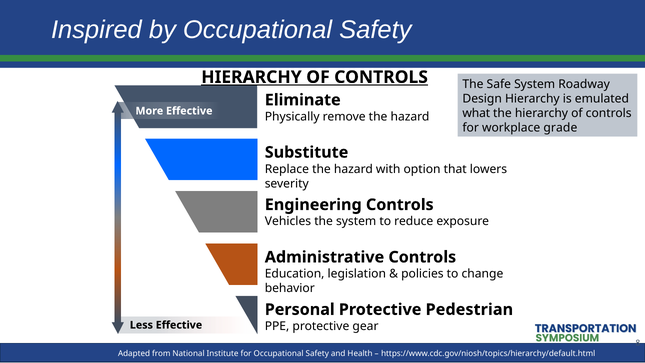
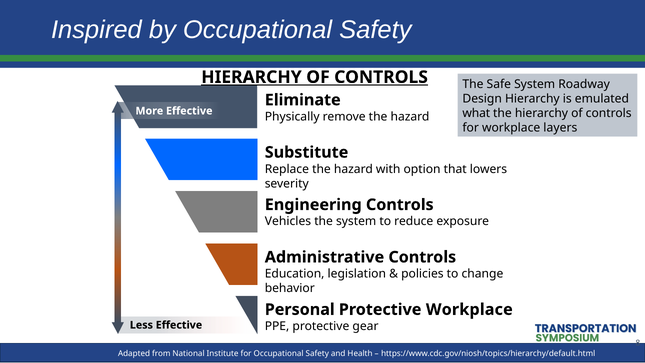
grade: grade -> layers
Protective Pedestrian: Pedestrian -> Workplace
